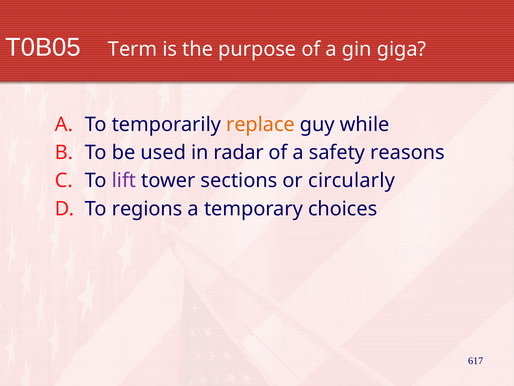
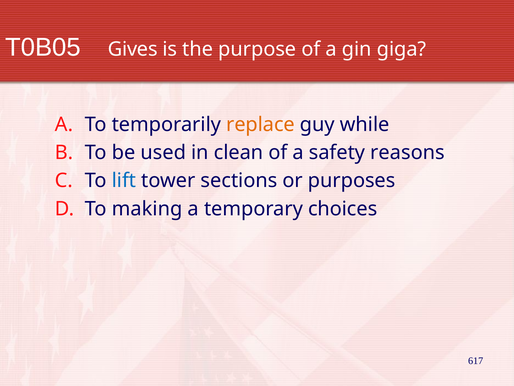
Term: Term -> Gives
radar: radar -> clean
lift colour: purple -> blue
circularly: circularly -> purposes
regions: regions -> making
